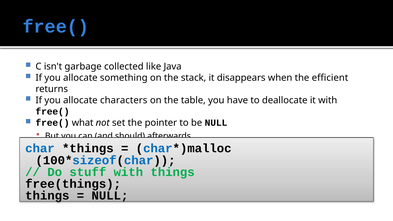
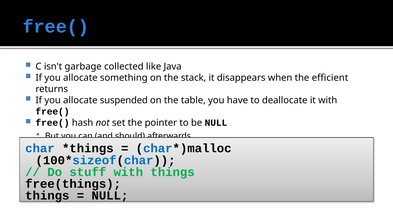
characters: characters -> suspended
what: what -> hash
